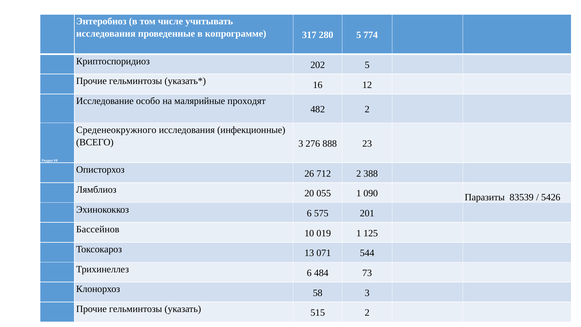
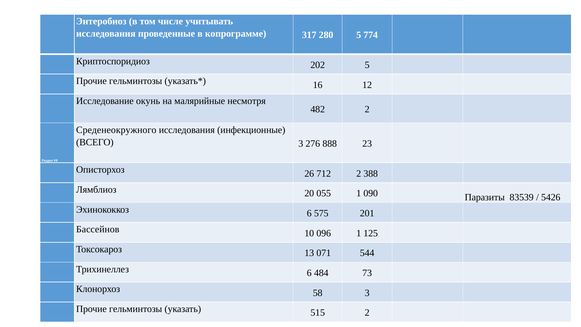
особо: особо -> окунь
проходят: проходят -> несмотря
019: 019 -> 096
